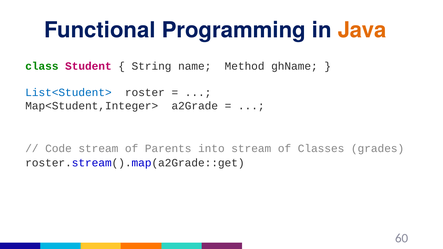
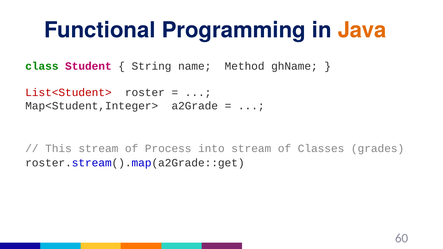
List<Student> colour: blue -> red
Code: Code -> This
Parents: Parents -> Process
